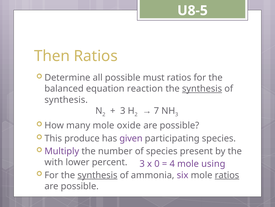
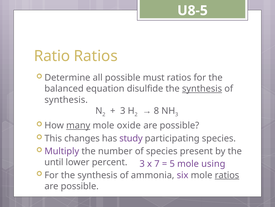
Then: Then -> Ratio
reaction: reaction -> disulfide
7: 7 -> 8
many underline: none -> present
produce: produce -> changes
given: given -> study
with: with -> until
0: 0 -> 7
4: 4 -> 5
synthesis at (97, 175) underline: present -> none
